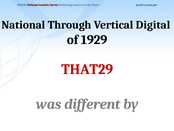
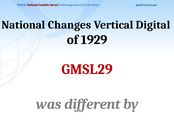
Through: Through -> Changes
THAT29: THAT29 -> GMSL29
